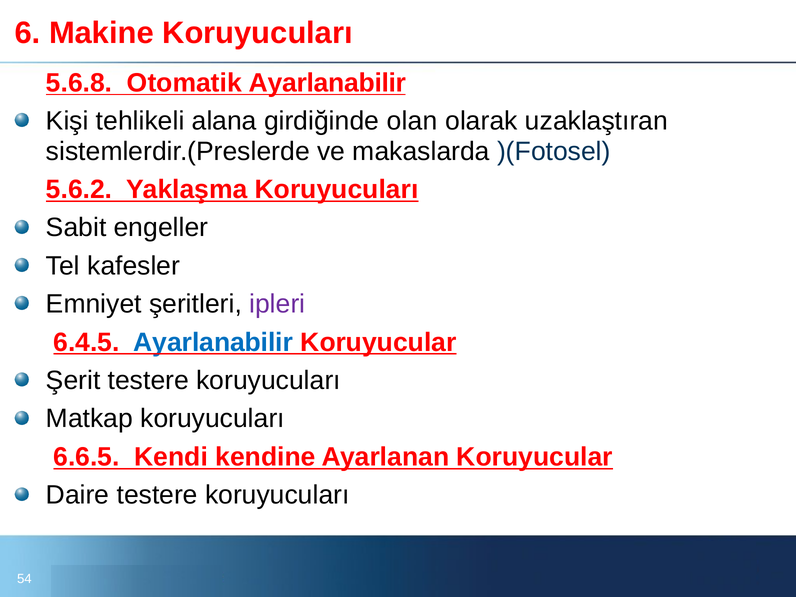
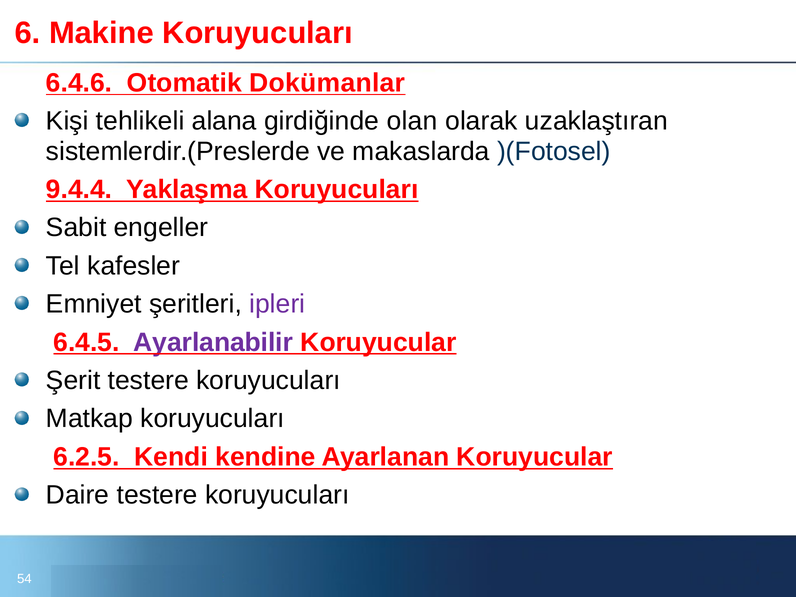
5.6.8: 5.6.8 -> 6.4.6
Otomatik Ayarlanabilir: Ayarlanabilir -> Dokümanlar
5.6.2: 5.6.2 -> 9.4.4
Ayarlanabilir at (213, 342) colour: blue -> purple
6.6.5: 6.6.5 -> 6.2.5
